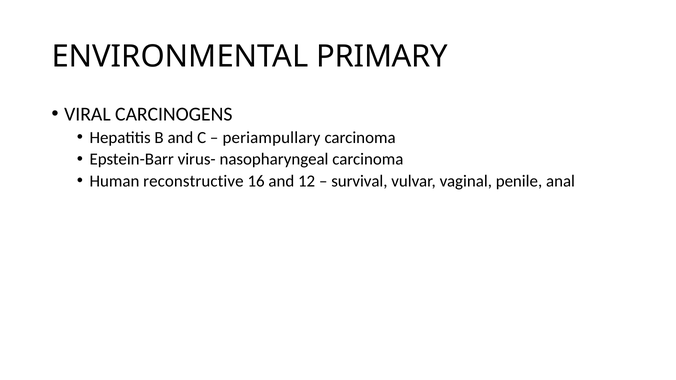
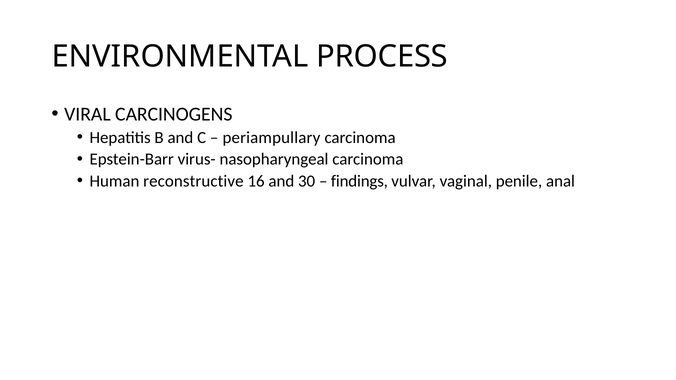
PRIMARY: PRIMARY -> PROCESS
12: 12 -> 30
survival: survival -> findings
